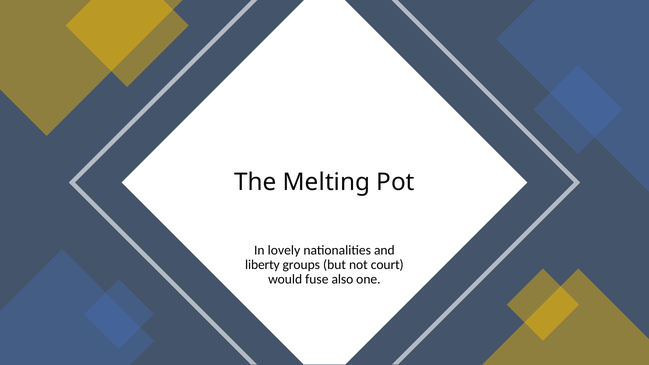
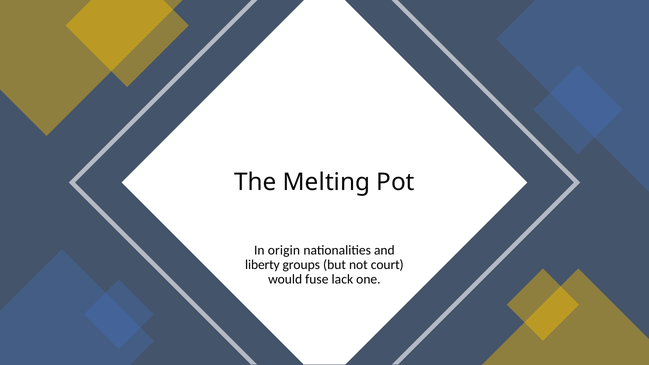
lovely: lovely -> origin
also: also -> lack
